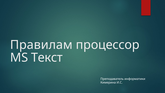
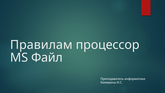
Текст: Текст -> Файл
